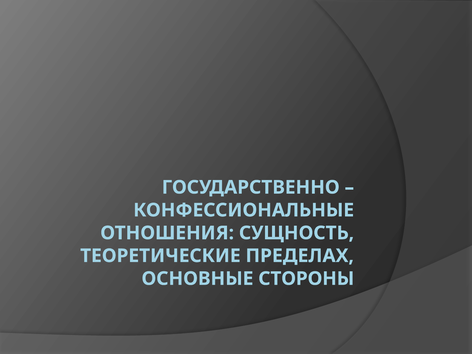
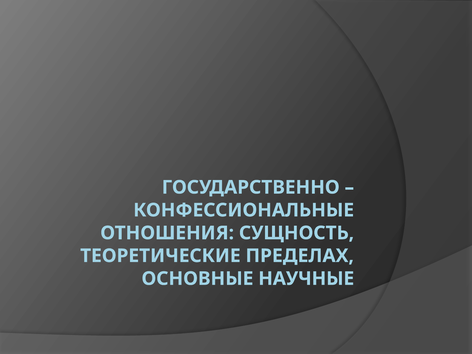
СТОРОНЫ: СТОРОНЫ -> НАУЧНЫЕ
